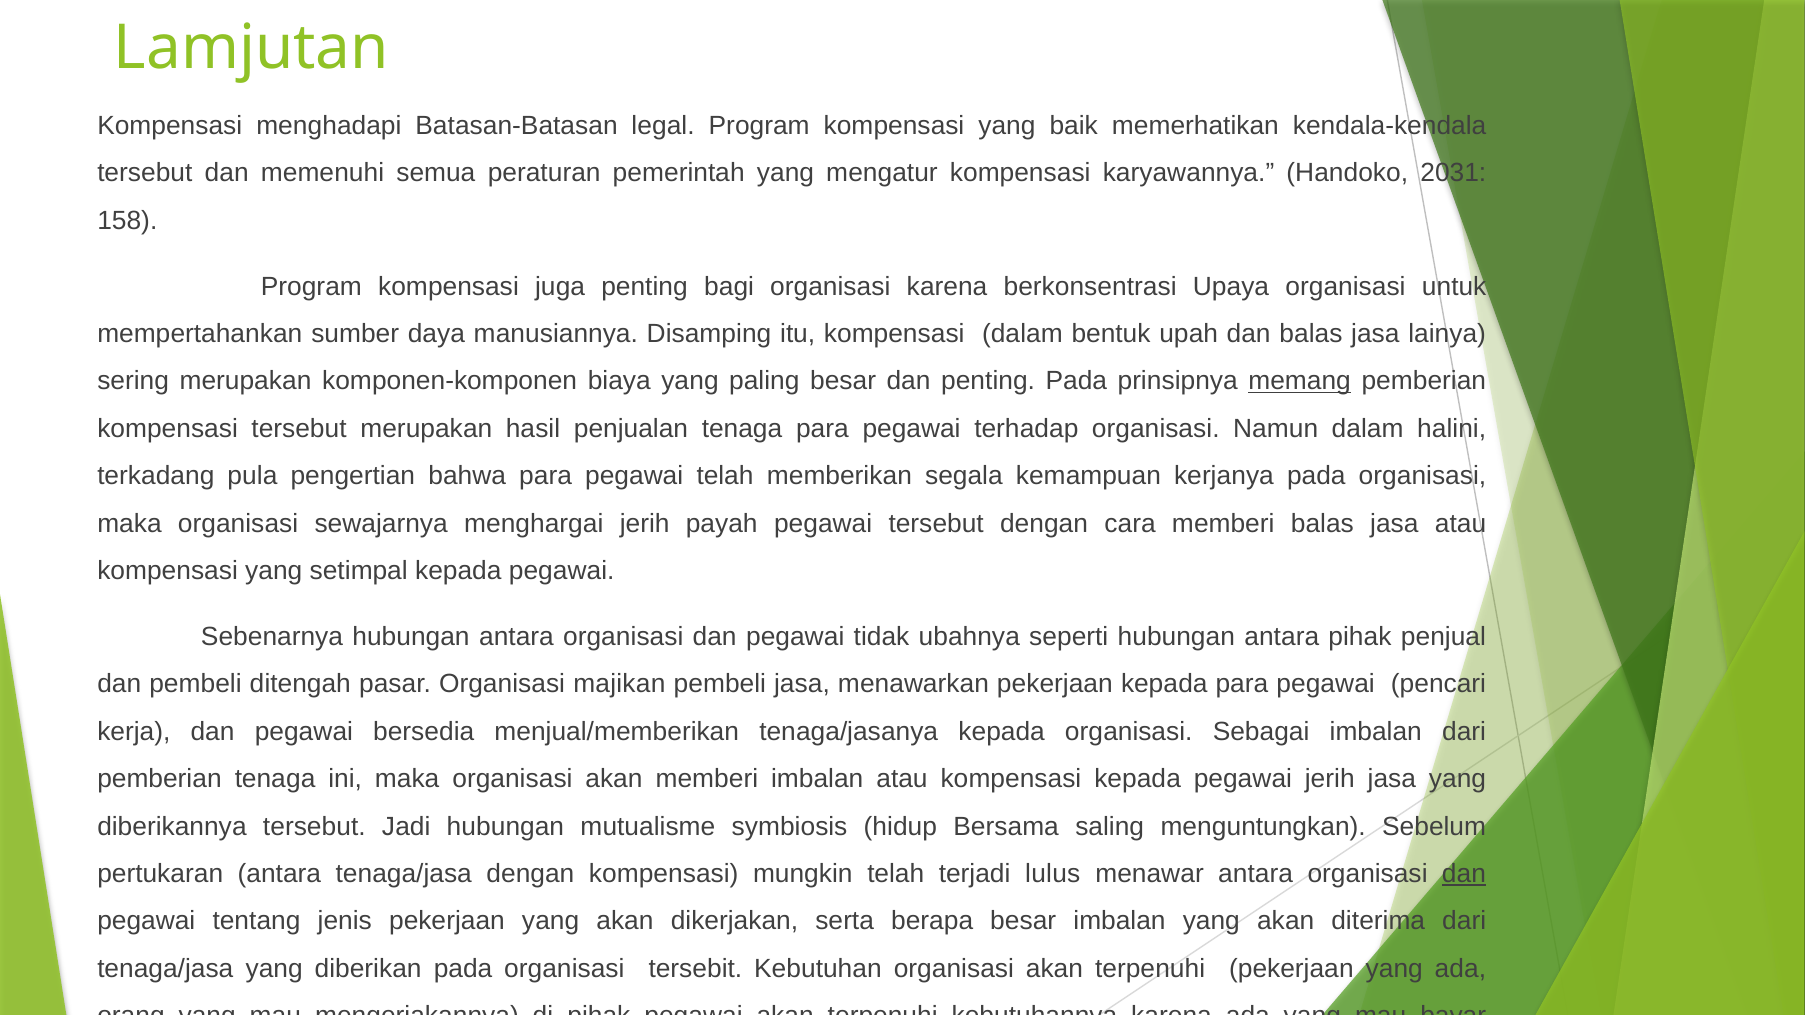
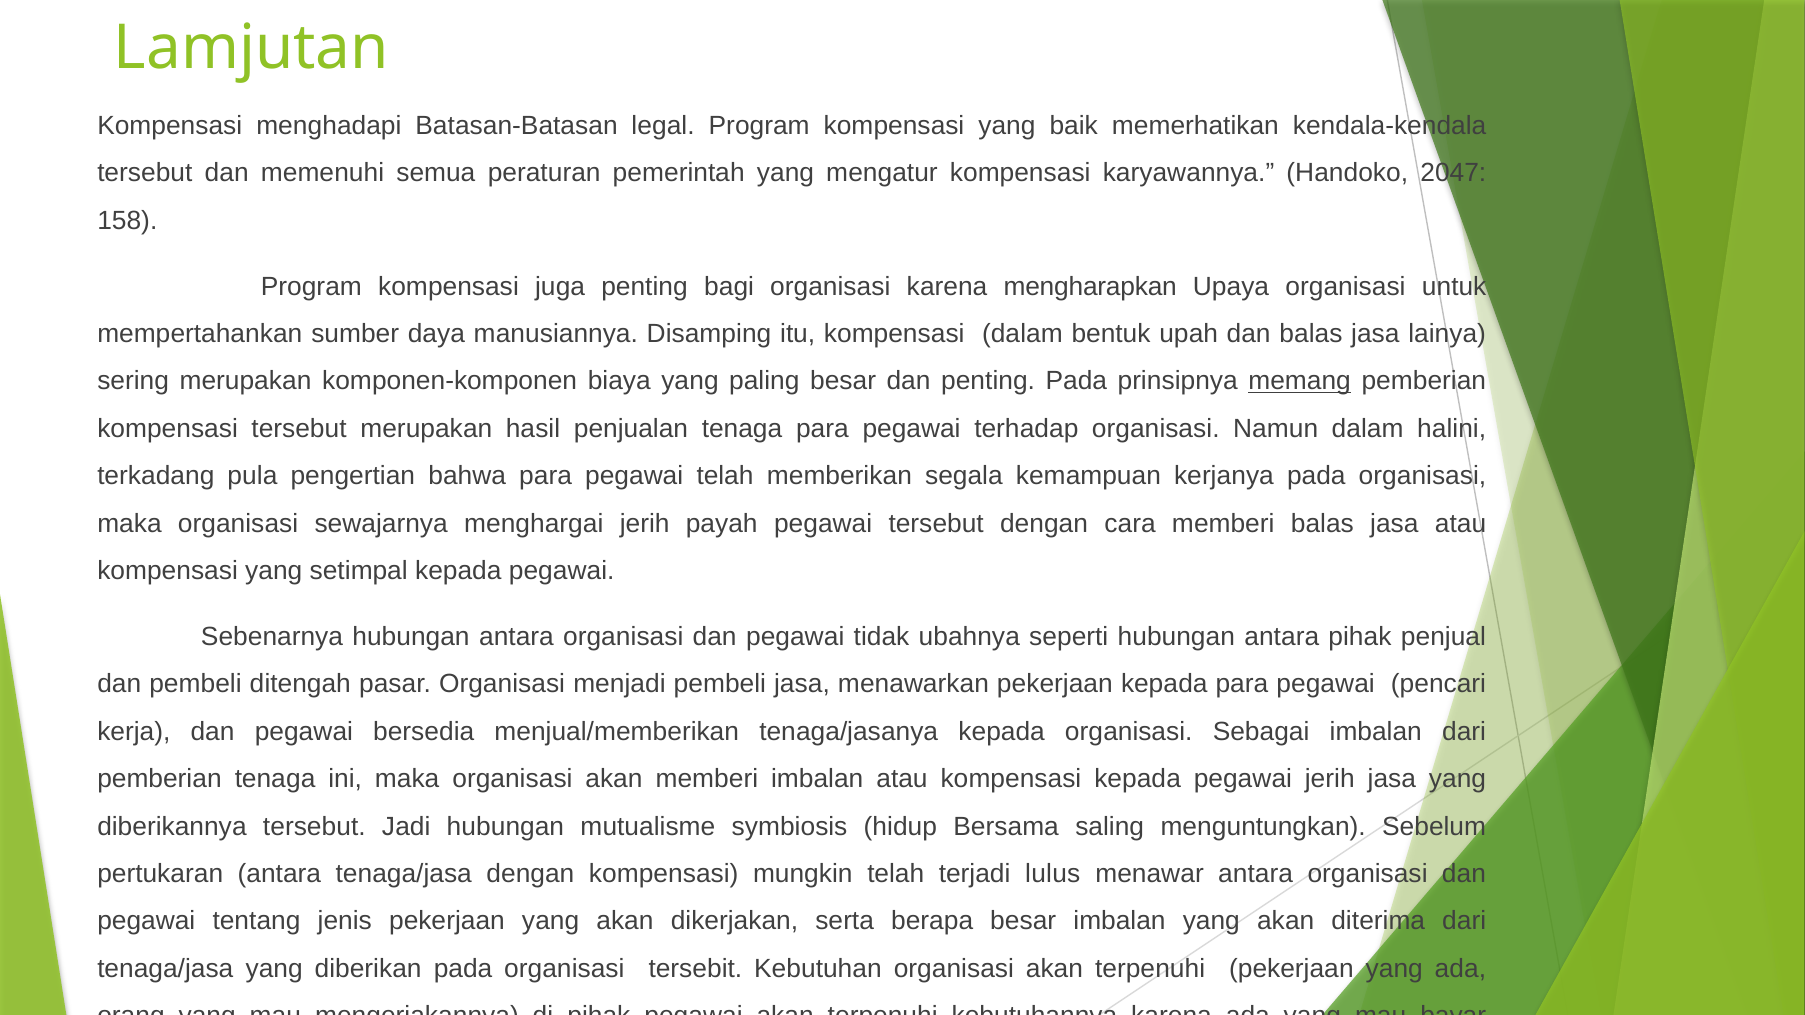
2031: 2031 -> 2047
berkonsentrasi: berkonsentrasi -> mengharapkan
majikan: majikan -> menjadi
dan at (1464, 874) underline: present -> none
